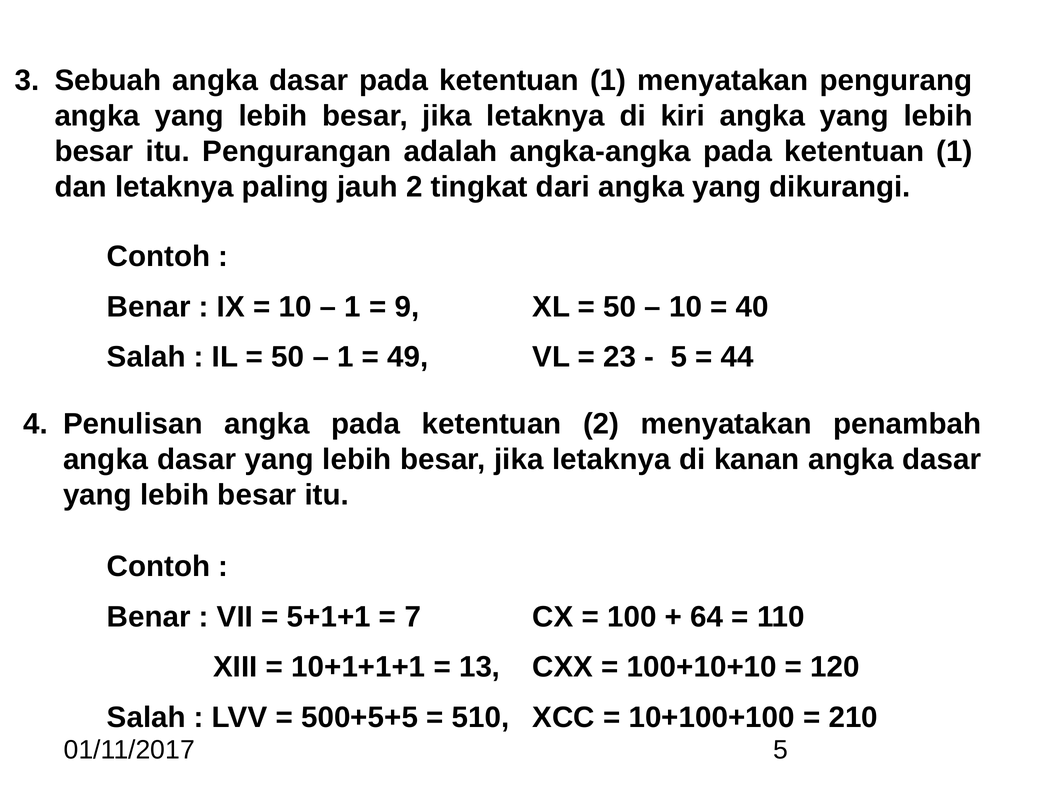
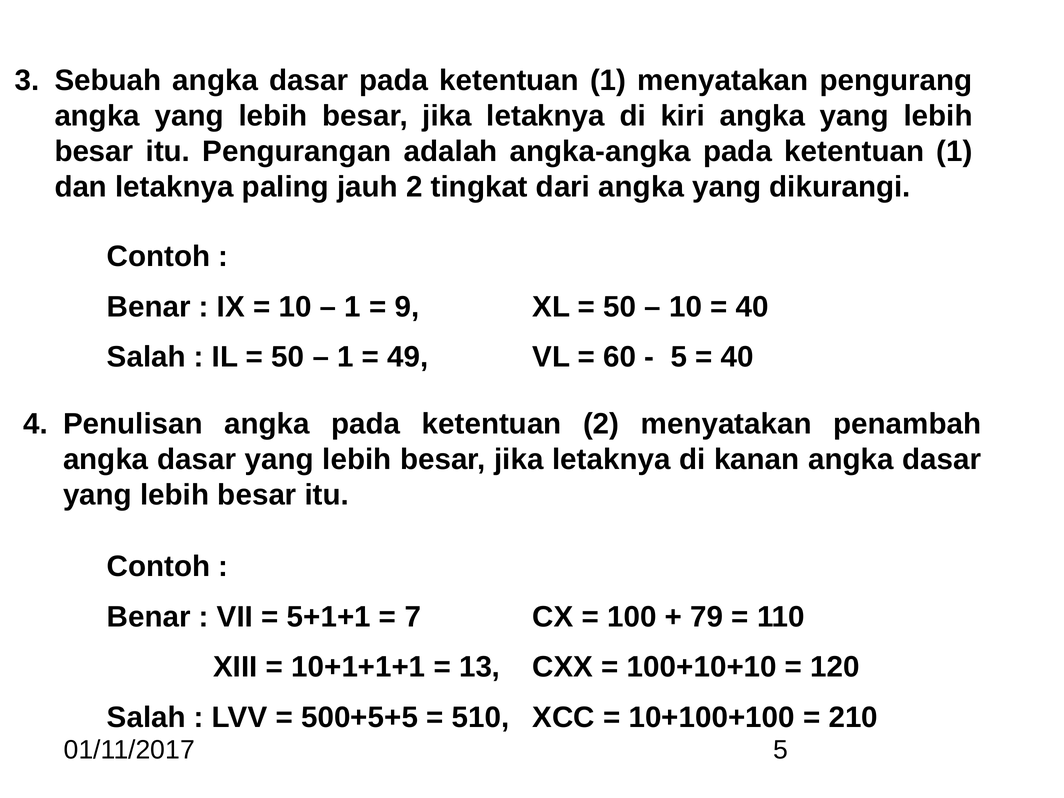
23: 23 -> 60
44 at (737, 357): 44 -> 40
64: 64 -> 79
